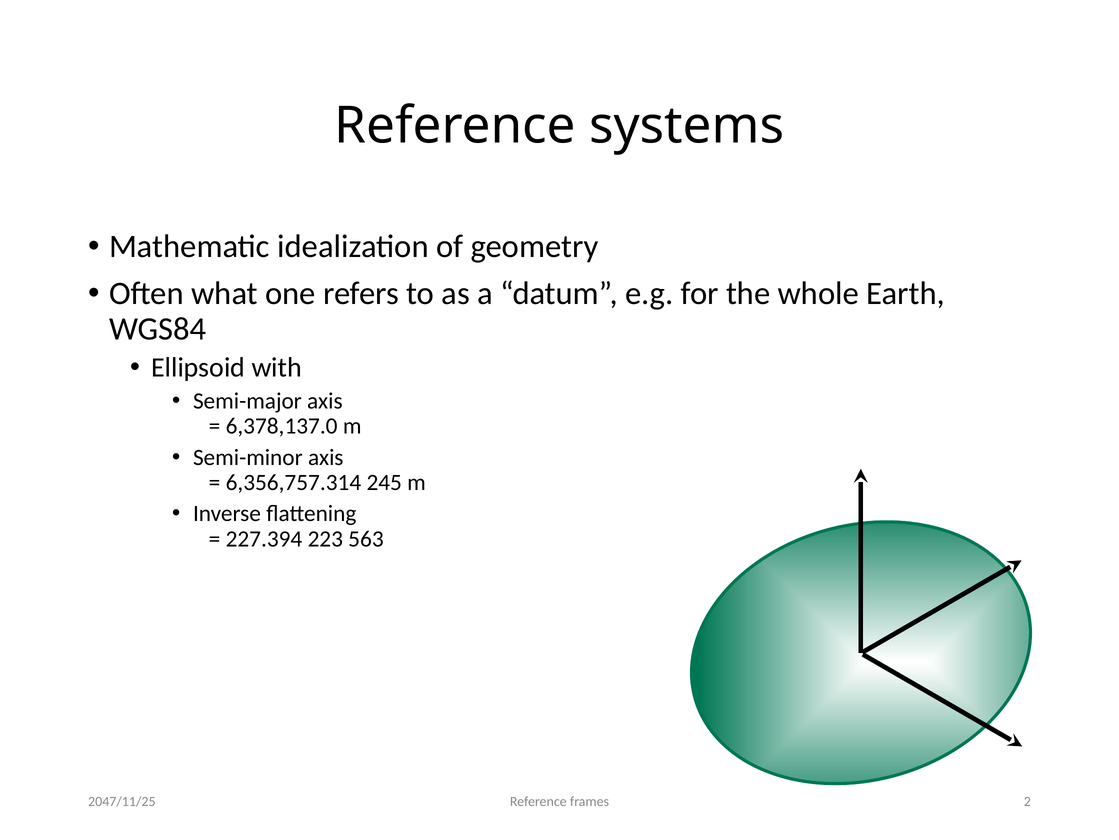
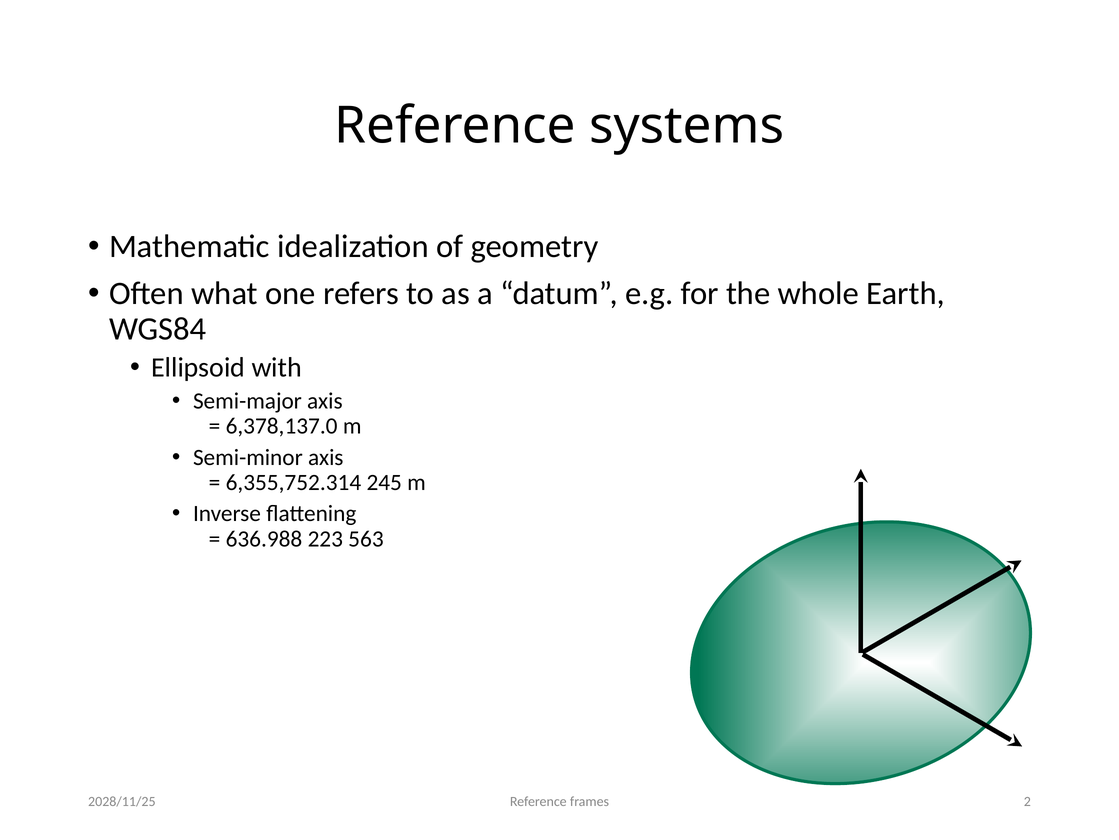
6,356,757.314: 6,356,757.314 -> 6,355,752.314
227.394: 227.394 -> 636.988
2047/11/25: 2047/11/25 -> 2028/11/25
